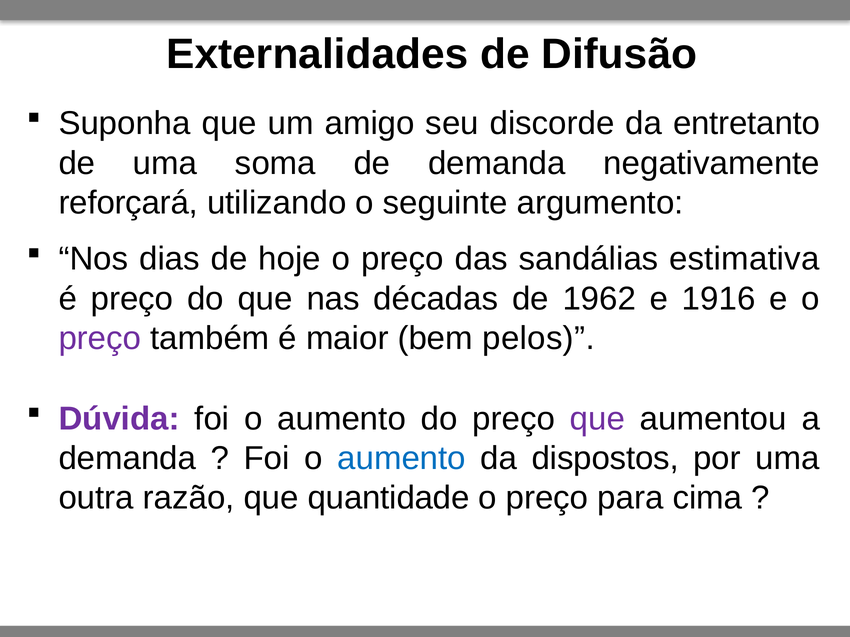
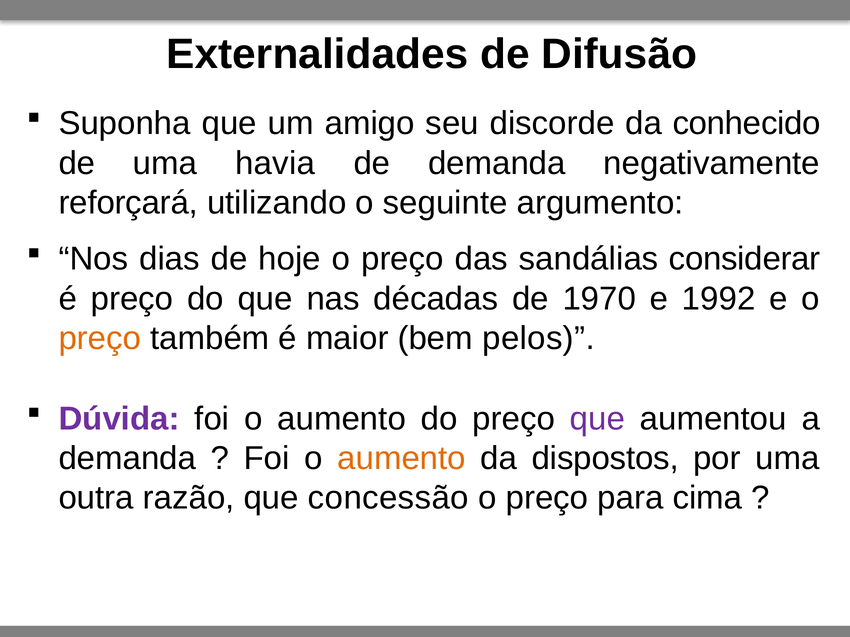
entretanto: entretanto -> conhecido
soma: soma -> havia
estimativa: estimativa -> considerar
1962: 1962 -> 1970
1916: 1916 -> 1992
preço at (100, 339) colour: purple -> orange
aumento at (402, 459) colour: blue -> orange
quantidade: quantidade -> concessão
